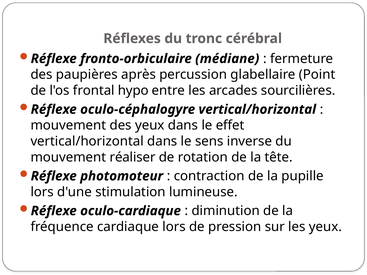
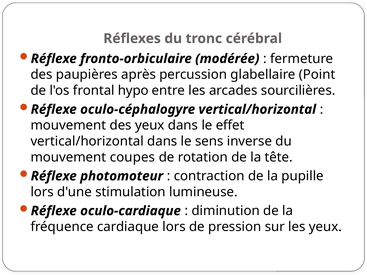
médiane: médiane -> modérée
réaliser: réaliser -> coupes
